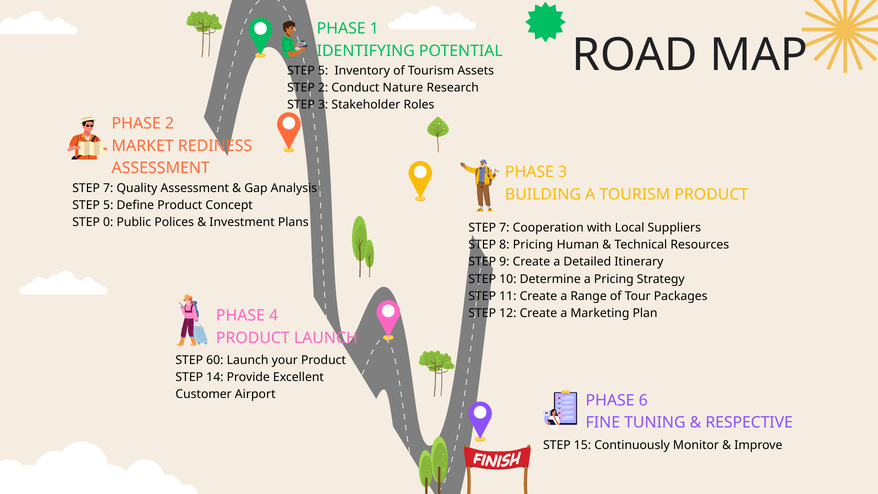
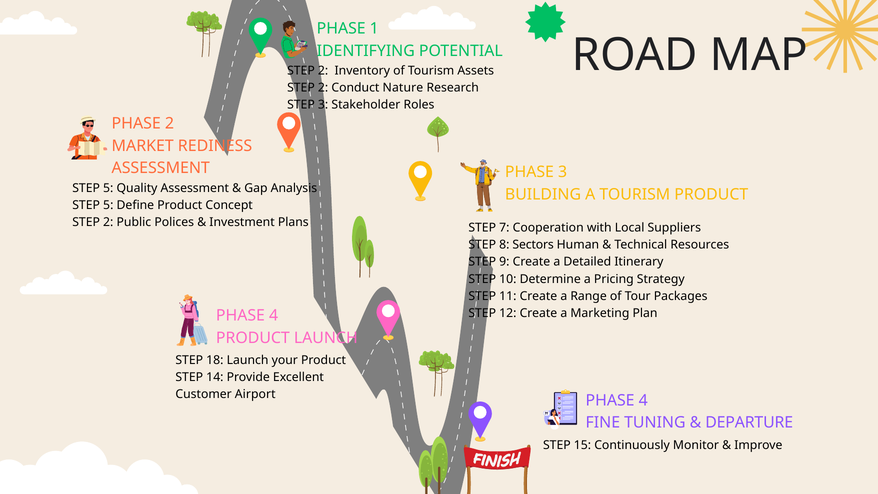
5 at (323, 71): 5 -> 2
7 at (108, 188): 7 -> 5
0 at (108, 222): 0 -> 2
8 Pricing: Pricing -> Sectors
60: 60 -> 18
6 at (643, 400): 6 -> 4
RESPECTIVE: RESPECTIVE -> DEPARTURE
